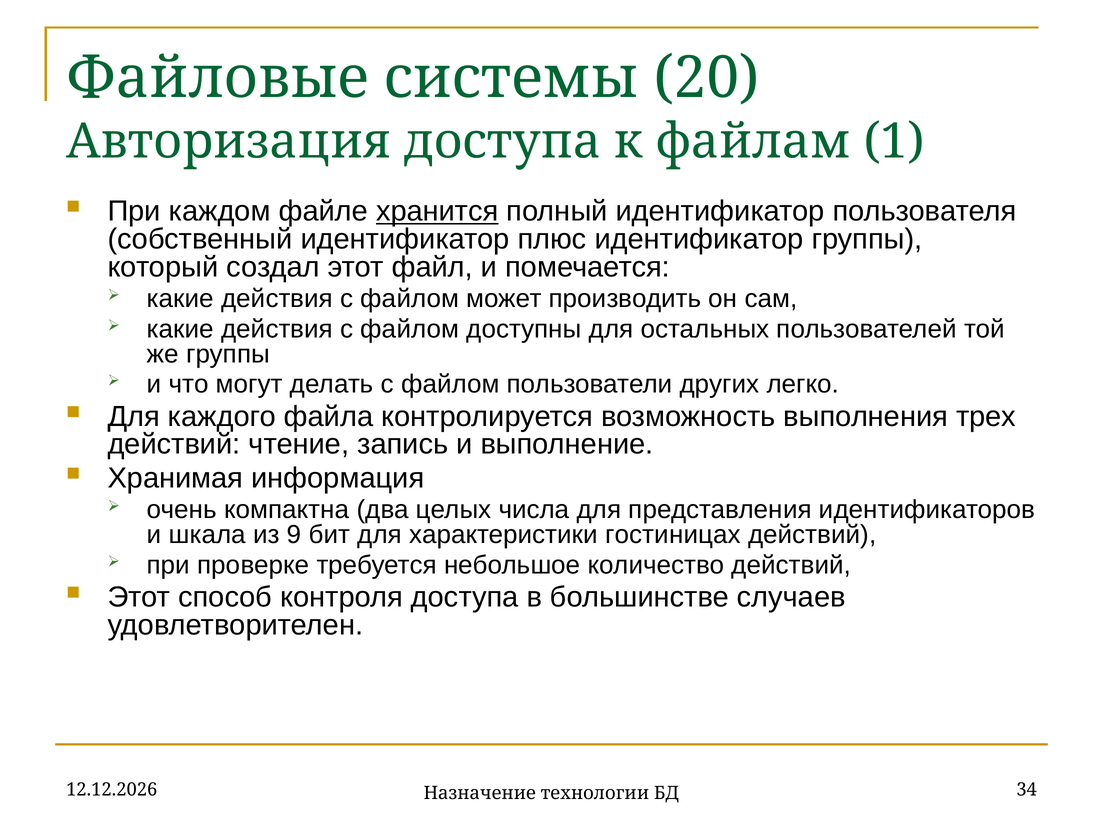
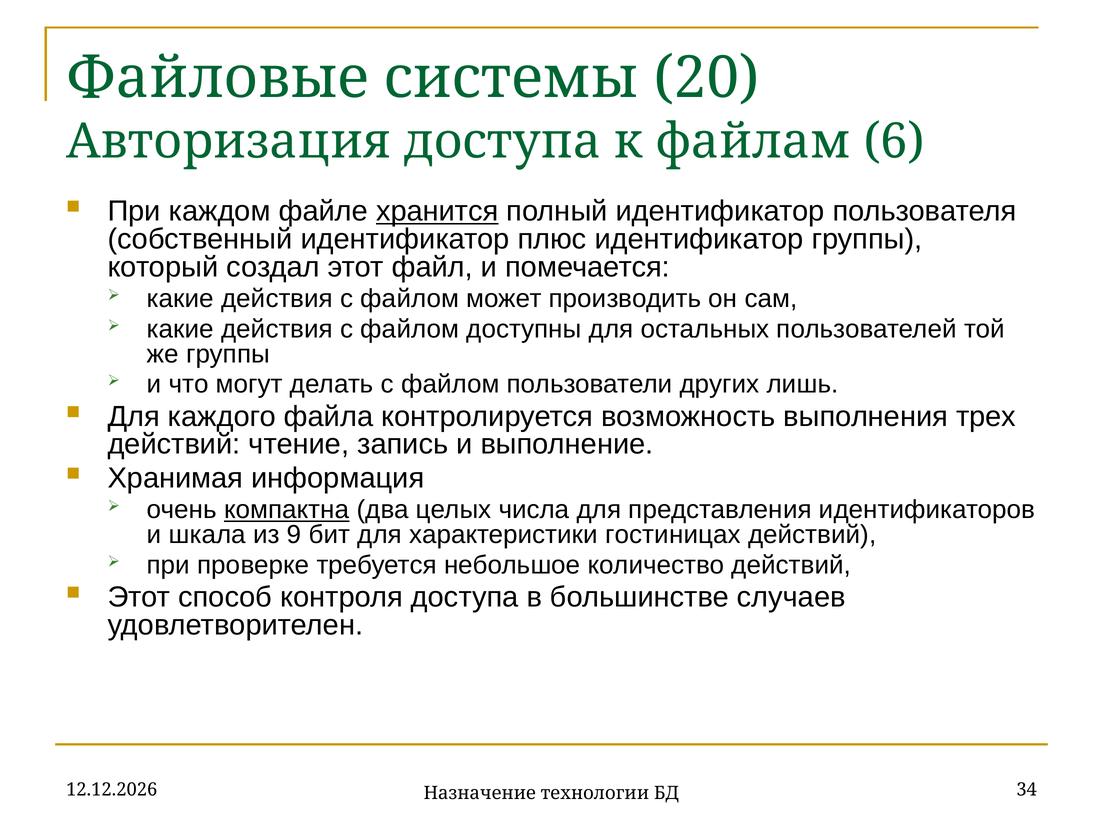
1: 1 -> 6
легко: легко -> лишь
компактна underline: none -> present
